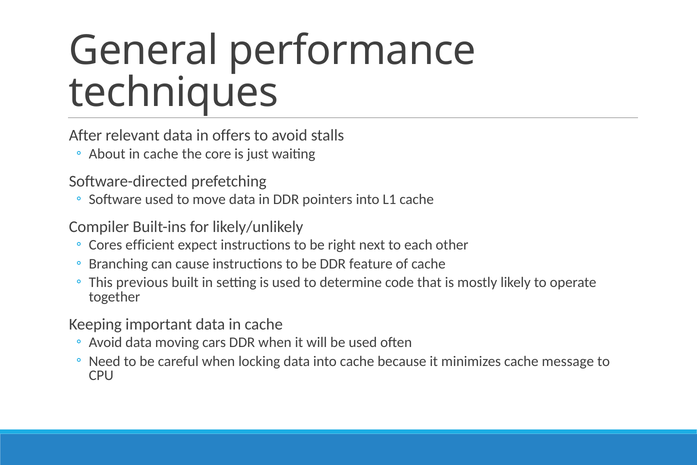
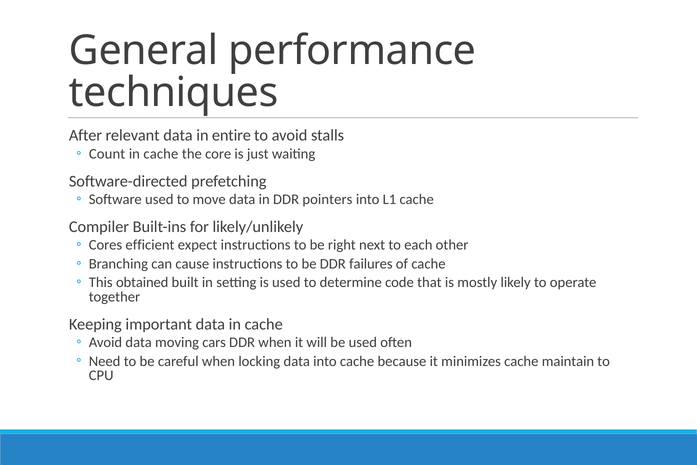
offers: offers -> entire
About: About -> Count
feature: feature -> failures
previous: previous -> obtained
message: message -> maintain
